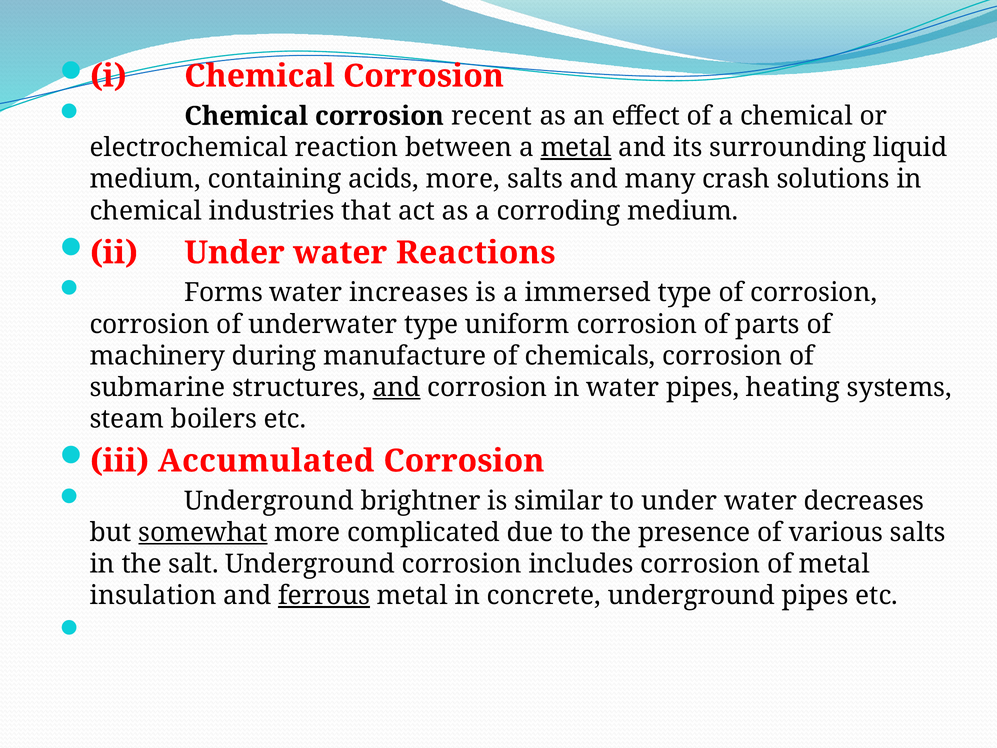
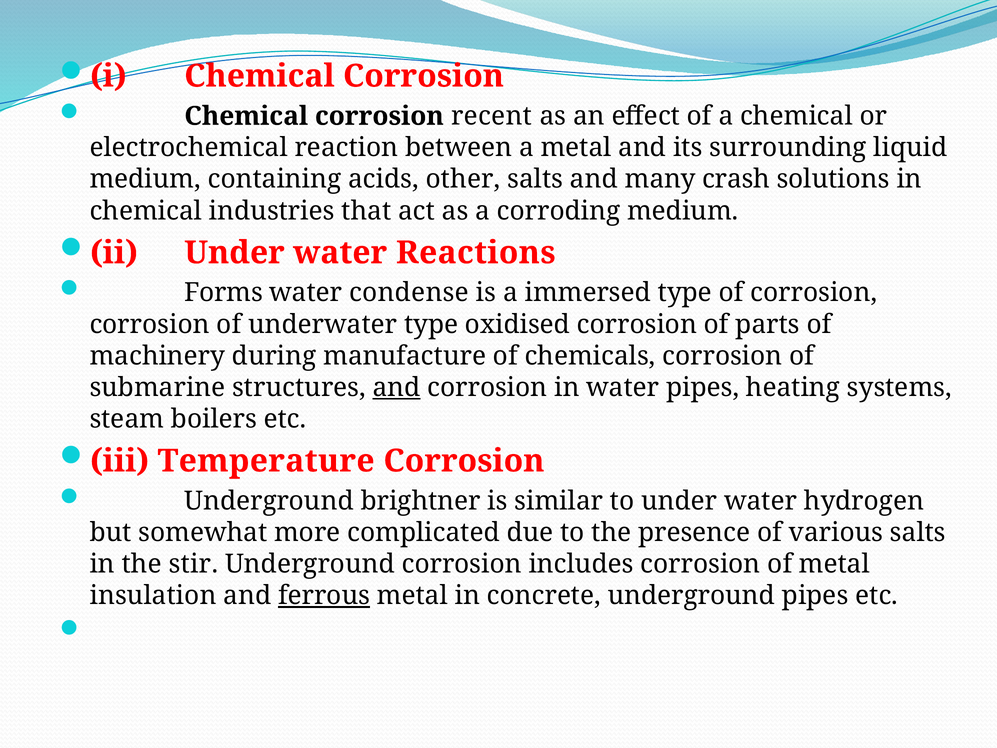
metal at (576, 148) underline: present -> none
acids more: more -> other
increases: increases -> condense
uniform: uniform -> oxidised
Accumulated: Accumulated -> Temperature
decreases: decreases -> hydrogen
somewhat underline: present -> none
salt: salt -> stir
